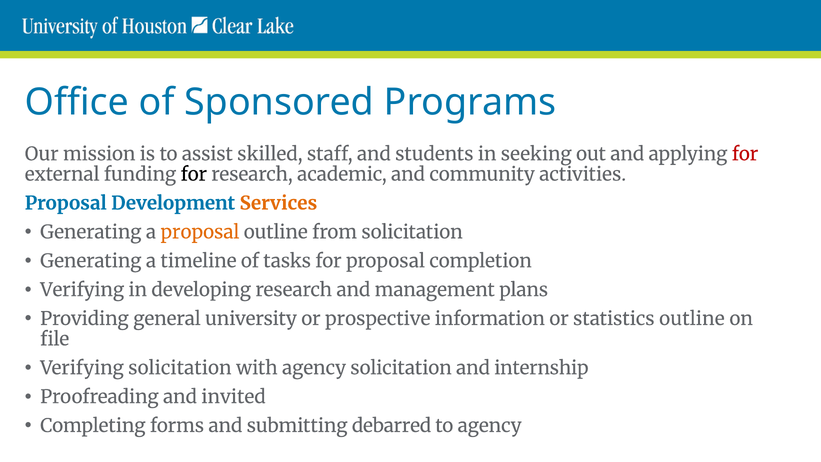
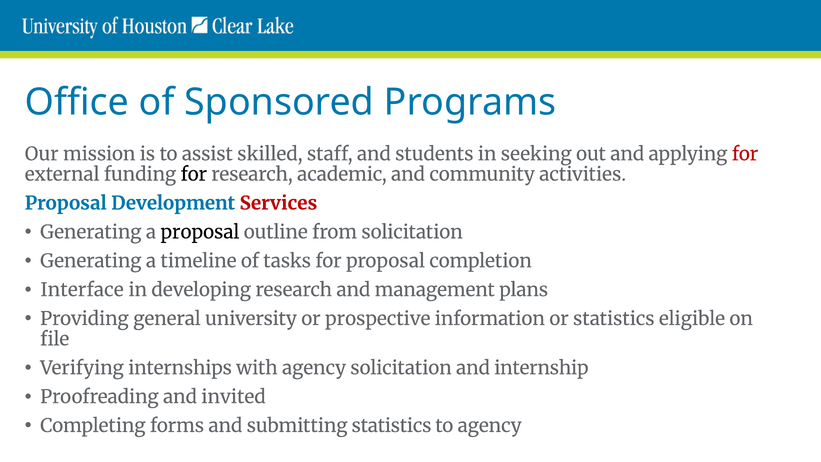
Services colour: orange -> red
proposal at (200, 232) colour: orange -> black
Verifying at (82, 290): Verifying -> Interface
statistics outline: outline -> eligible
Verifying solicitation: solicitation -> internships
submitting debarred: debarred -> statistics
